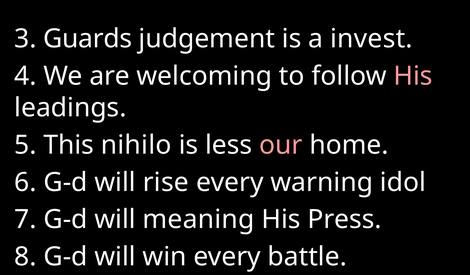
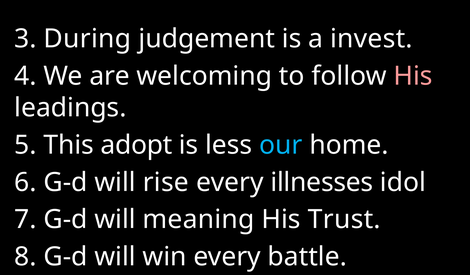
Guards: Guards -> During
nihilo: nihilo -> adopt
our colour: pink -> light blue
warning: warning -> illnesses
Press: Press -> Trust
